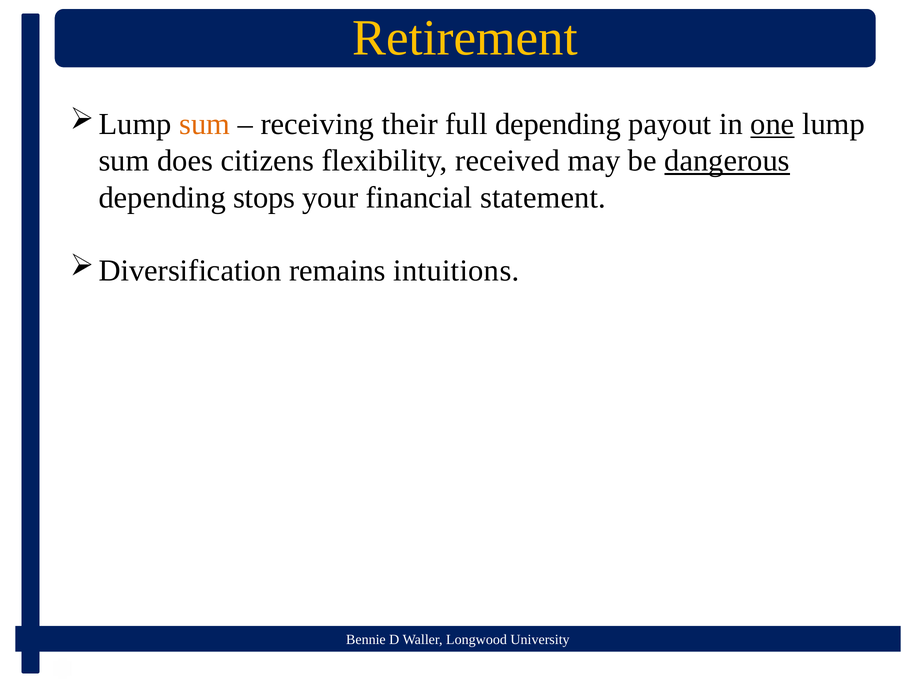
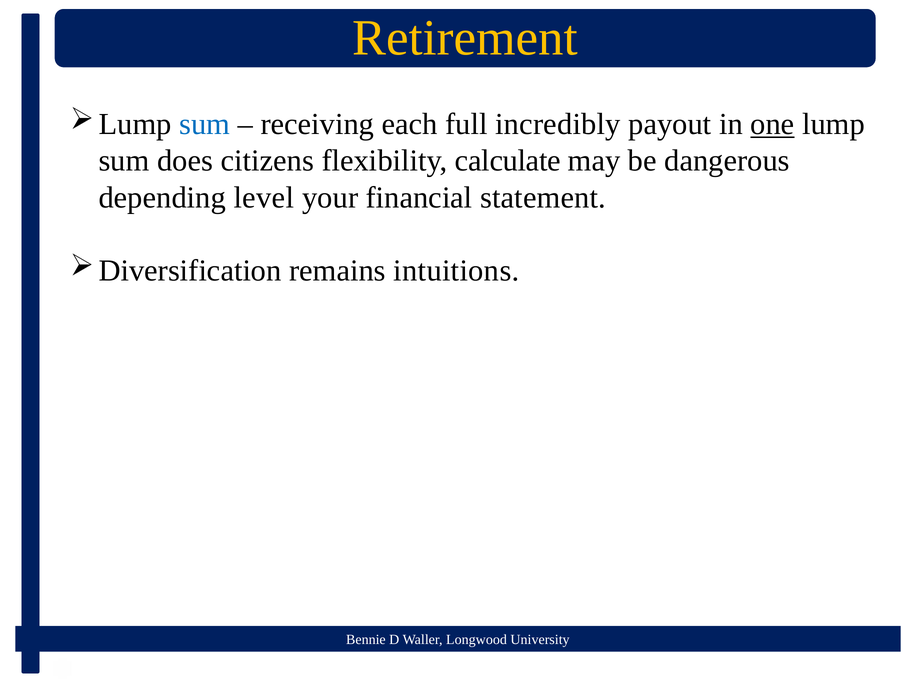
sum at (205, 124) colour: orange -> blue
their: their -> each
full depending: depending -> incredibly
received: received -> calculate
dangerous underline: present -> none
stops: stops -> level
